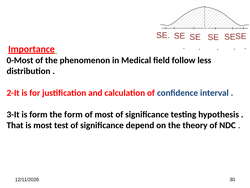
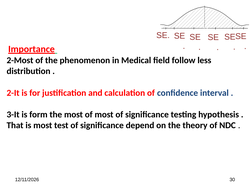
0-Most: 0-Most -> 2-Most
the form: form -> most
